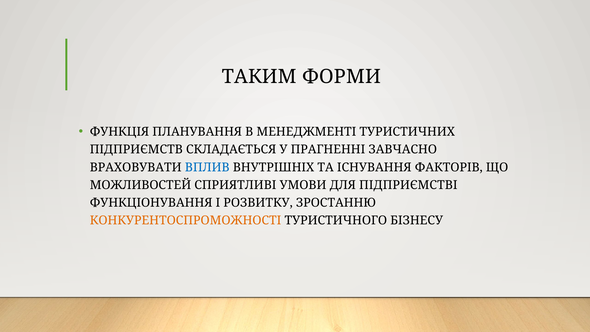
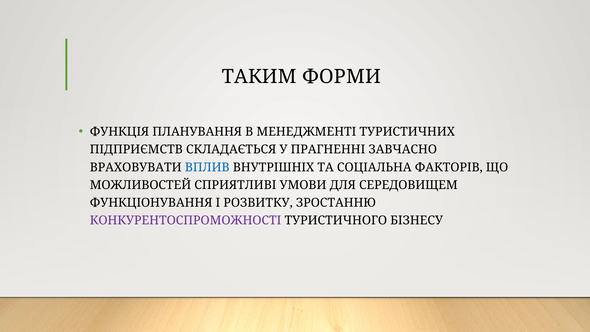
ІСНУВАННЯ: ІСНУВАННЯ -> СОЦІАЛЬНА
ПІДПРИЄМСТВІ: ПІДПРИЄМСТВІ -> СЕРЕДОВИЩЕМ
КОНКУРЕНТОСПРОМОЖНОСТІ colour: orange -> purple
